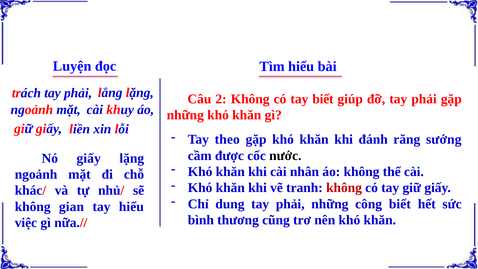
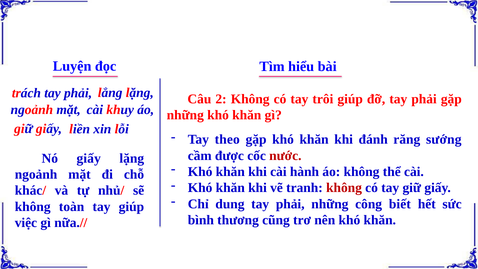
tay biết: biết -> trôi
nước colour: black -> red
nhân: nhân -> hành
gian: gian -> toàn
tay hiểu: hiểu -> giúp
